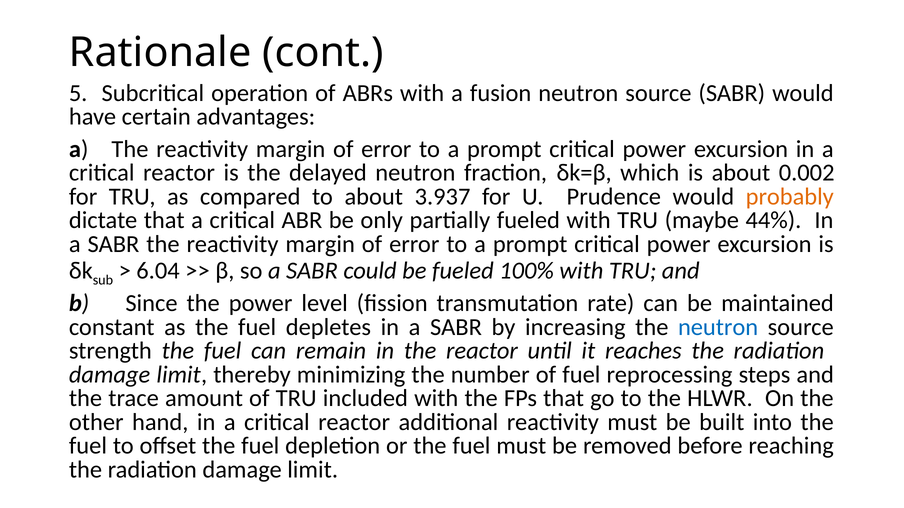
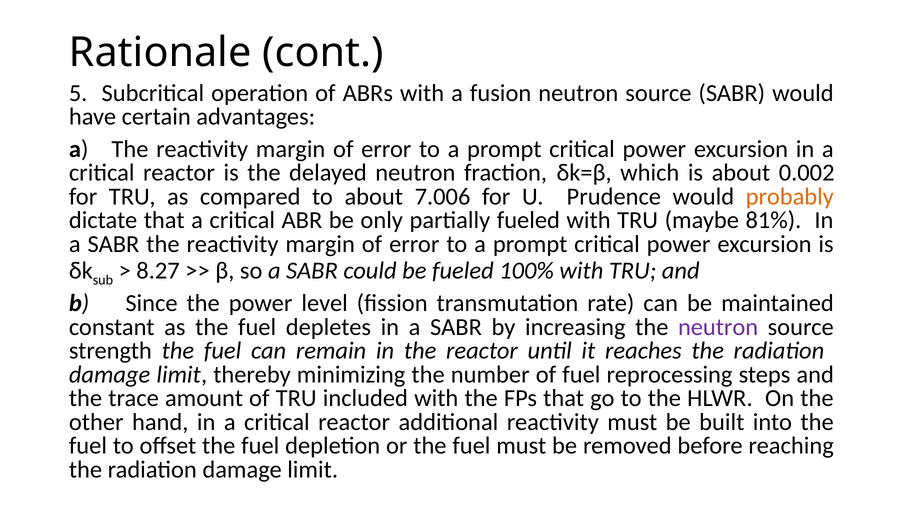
3.937: 3.937 -> 7.006
44%: 44% -> 81%
6.04: 6.04 -> 8.27
neutron at (718, 327) colour: blue -> purple
